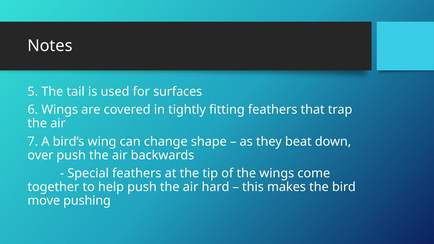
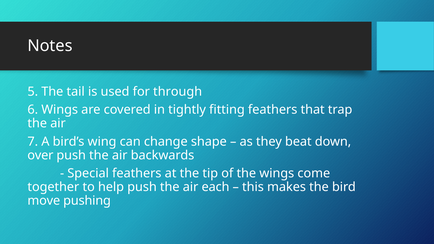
surfaces: surfaces -> through
hard: hard -> each
